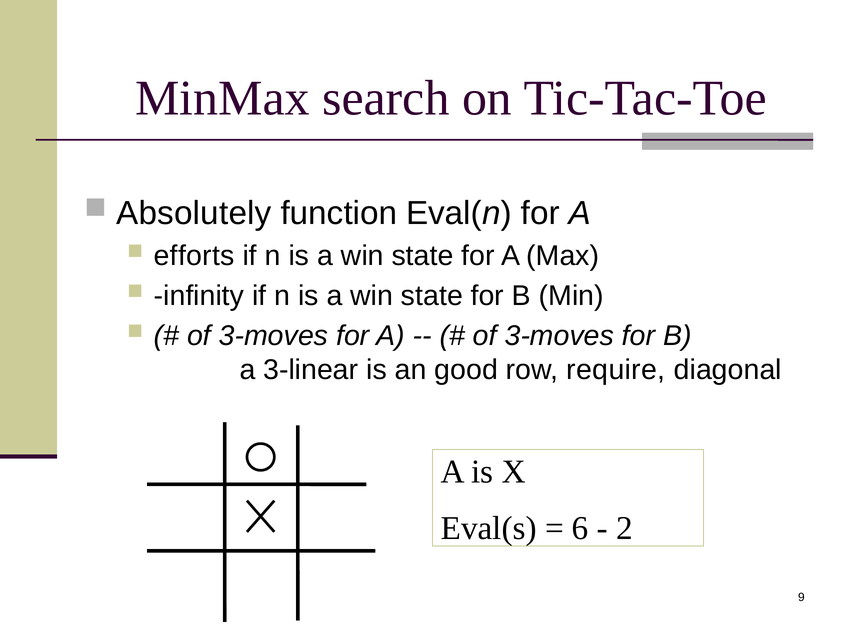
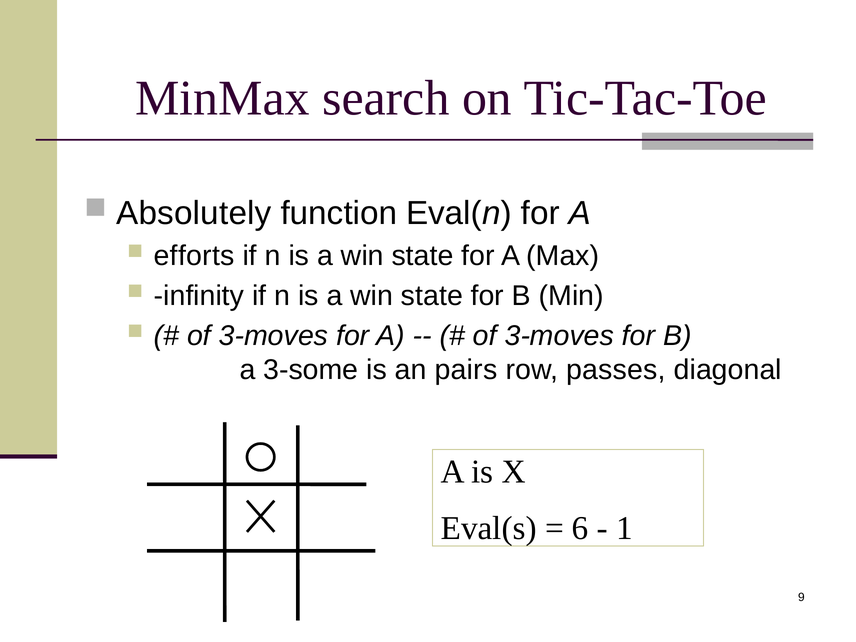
3-linear: 3-linear -> 3-some
good: good -> pairs
require: require -> passes
2: 2 -> 1
